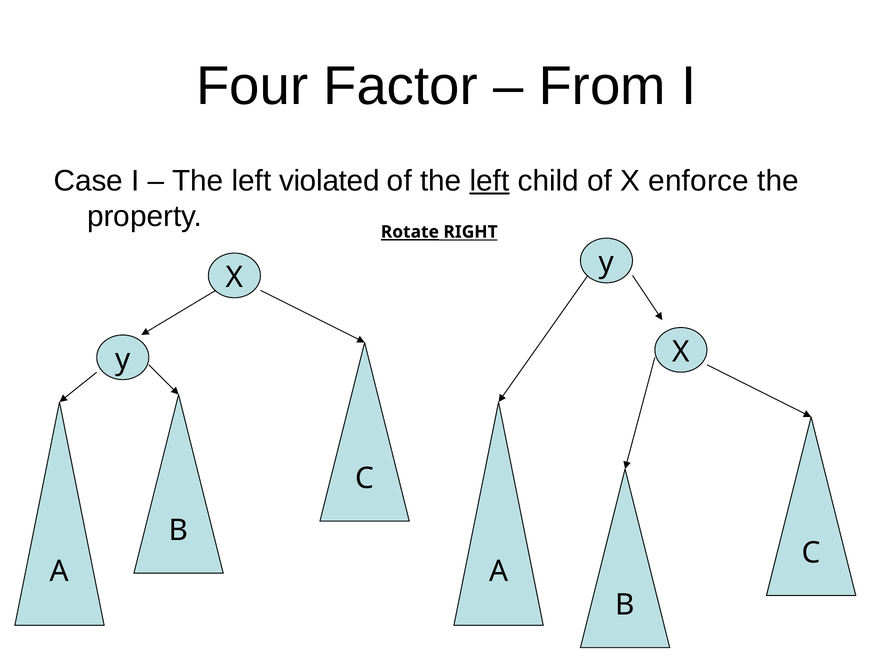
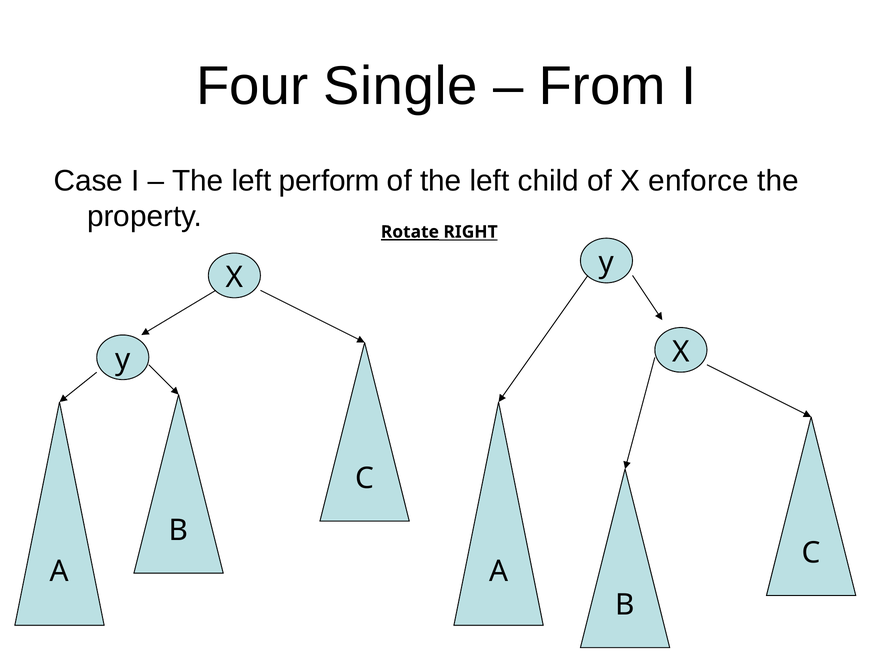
Factor: Factor -> Single
violated: violated -> perform
left at (490, 181) underline: present -> none
